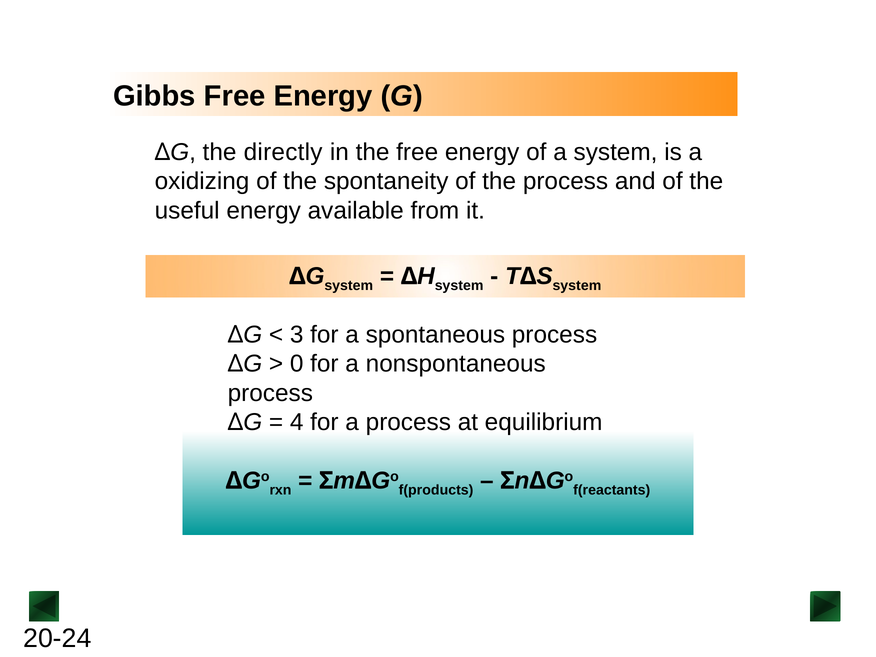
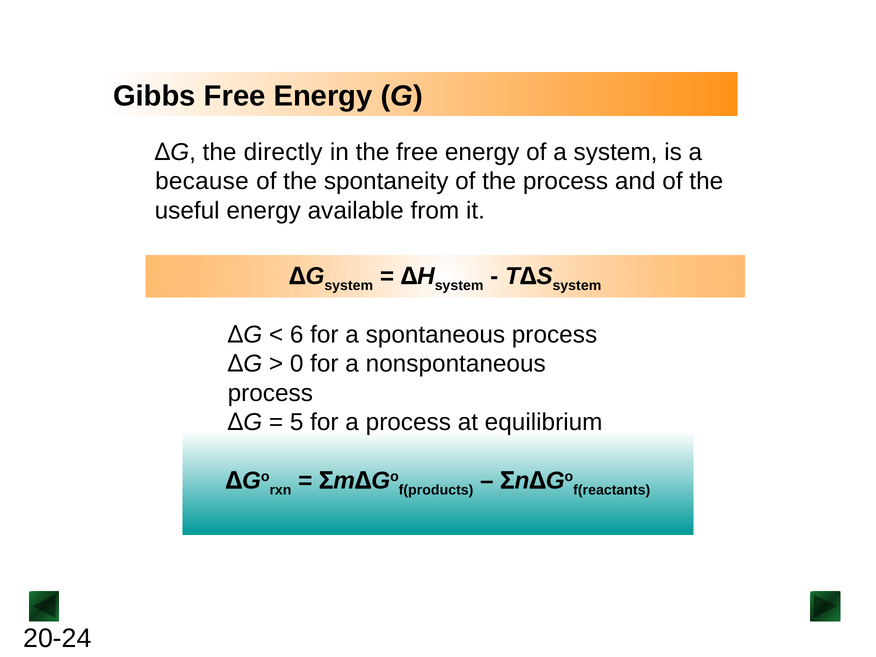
oxidizing: oxidizing -> because
3: 3 -> 6
4: 4 -> 5
